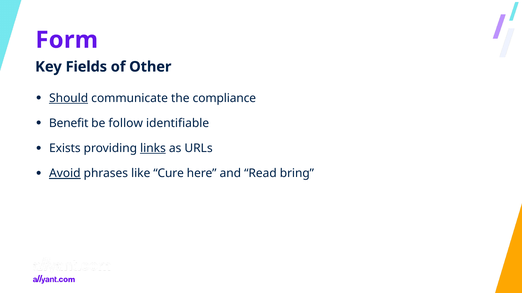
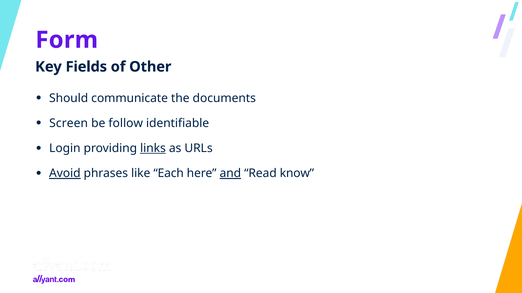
Should underline: present -> none
compliance: compliance -> documents
Benefit: Benefit -> Screen
Exists: Exists -> Login
Cure: Cure -> Each
and underline: none -> present
bring: bring -> know
